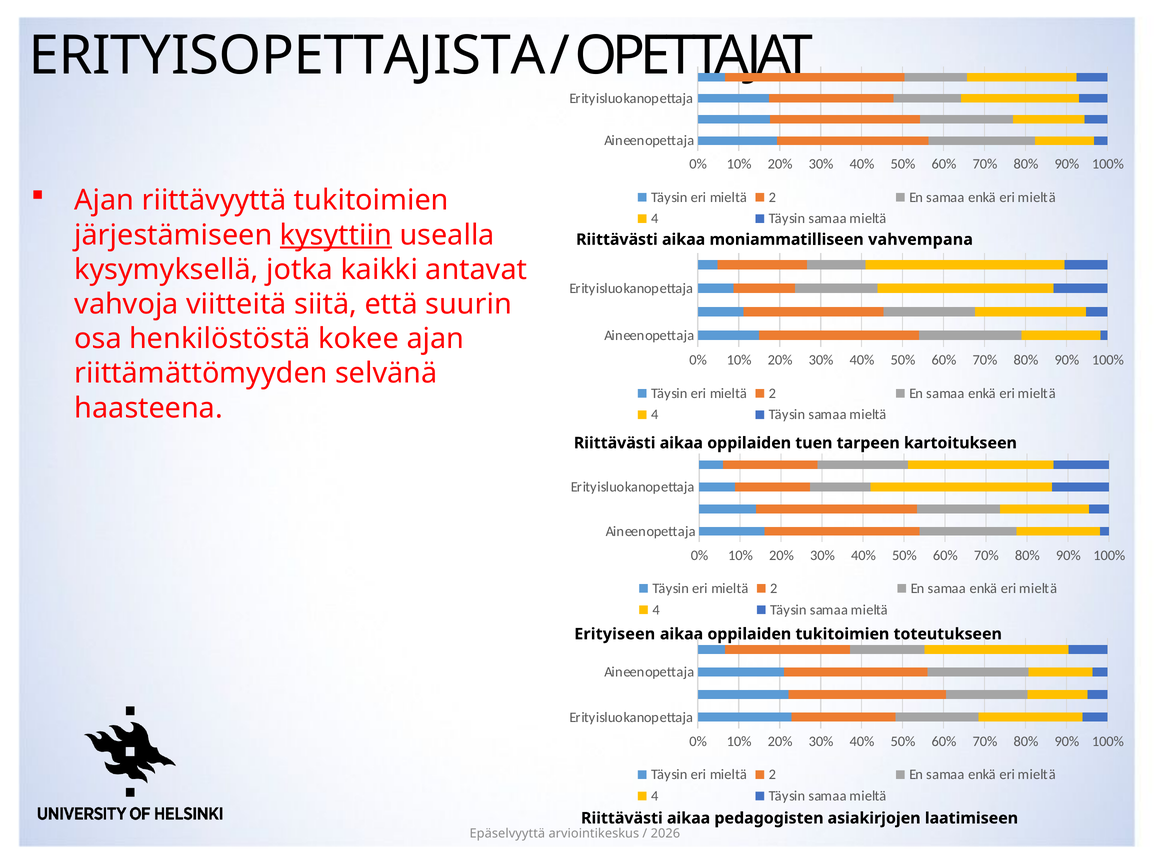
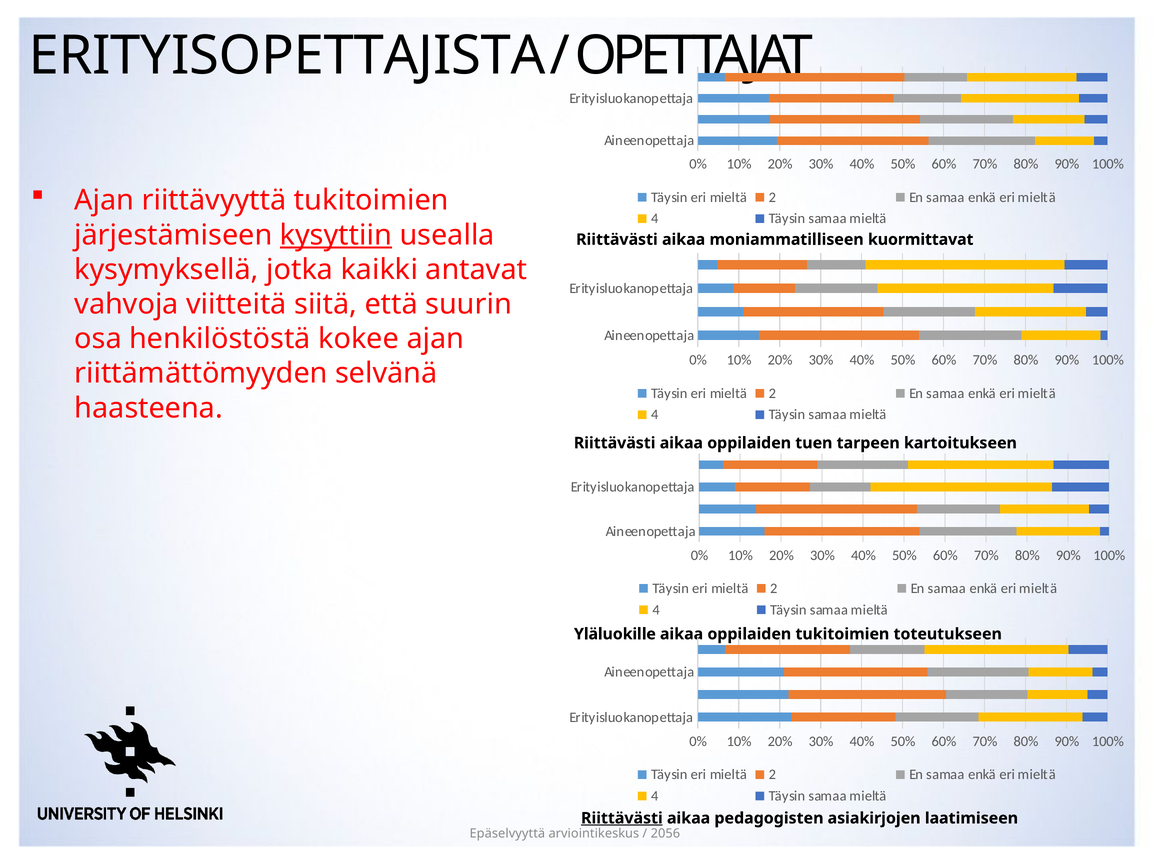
vahvempana: vahvempana -> kuormittavat
Erityiseen: Erityiseen -> Yläluokille
Riittävästi at (622, 819) underline: none -> present
2026: 2026 -> 2056
